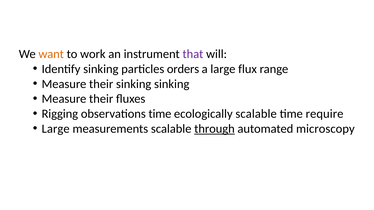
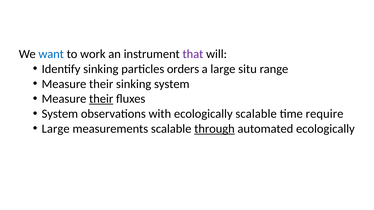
want colour: orange -> blue
flux: flux -> situ
sinking sinking: sinking -> system
their at (101, 99) underline: none -> present
Rigging at (60, 114): Rigging -> System
observations time: time -> with
automated microscopy: microscopy -> ecologically
